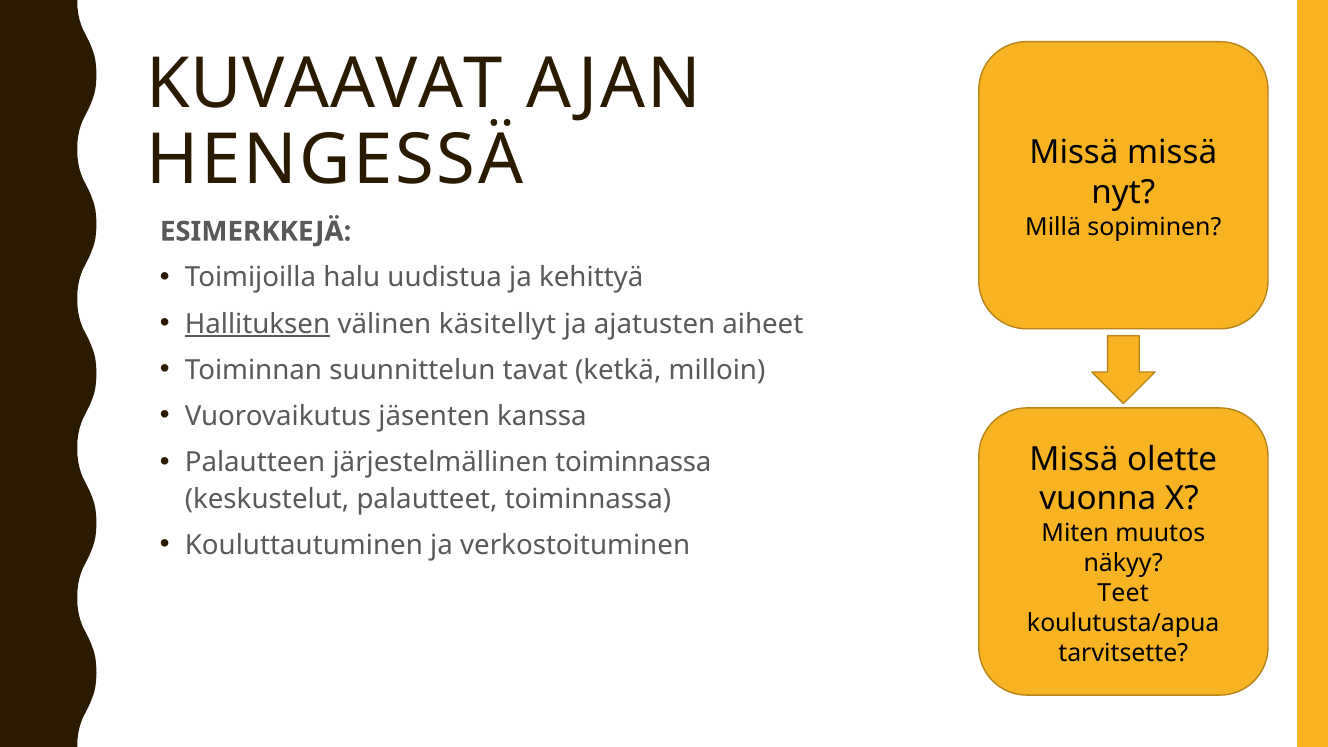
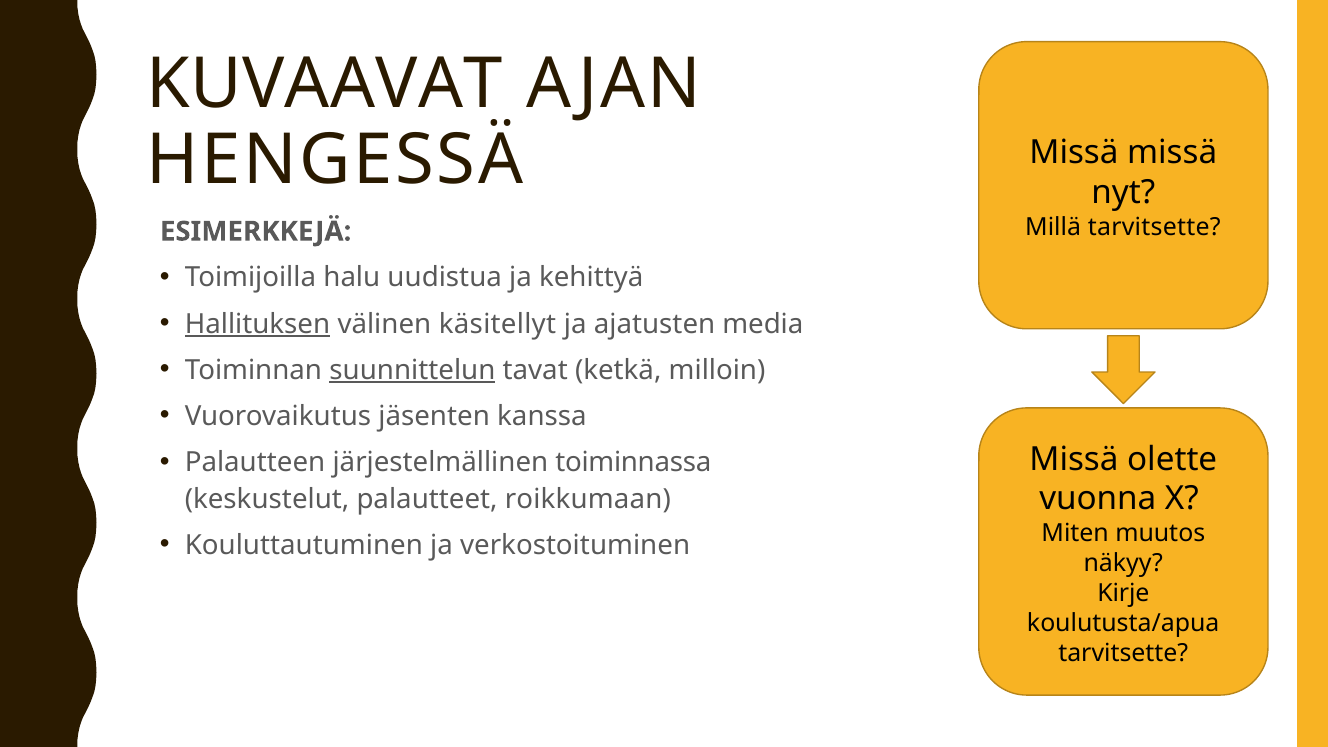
Millä sopiminen: sopiminen -> tarvitsette
aiheet: aiheet -> media
suunnittelun underline: none -> present
palautteet toiminnassa: toiminnassa -> roikkumaan
Teet: Teet -> Kirje
